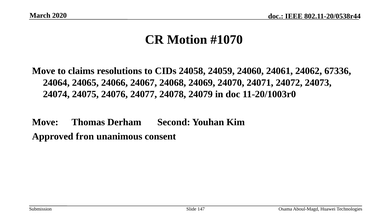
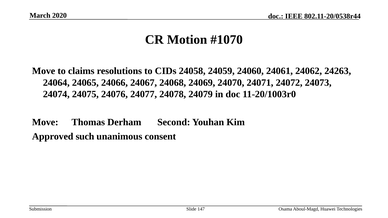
67336: 67336 -> 24263
fron: fron -> such
